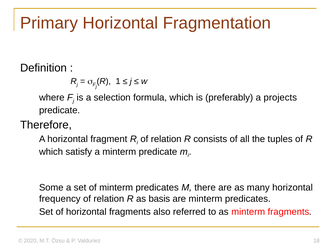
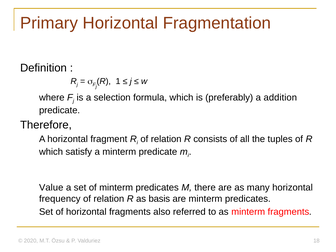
projects: projects -> addition
Some: Some -> Value
